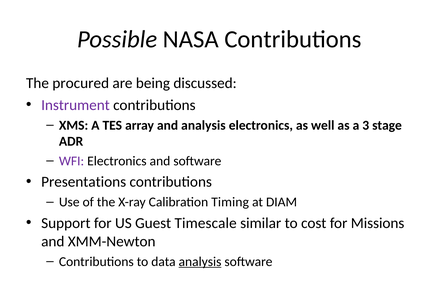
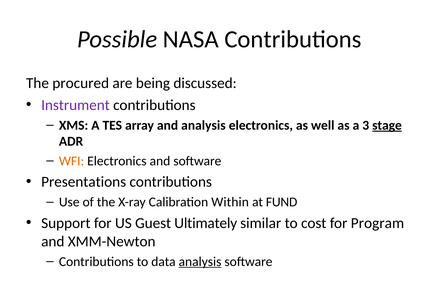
stage underline: none -> present
WFI colour: purple -> orange
Timing: Timing -> Within
DIAM: DIAM -> FUND
Timescale: Timescale -> Ultimately
Missions: Missions -> Program
